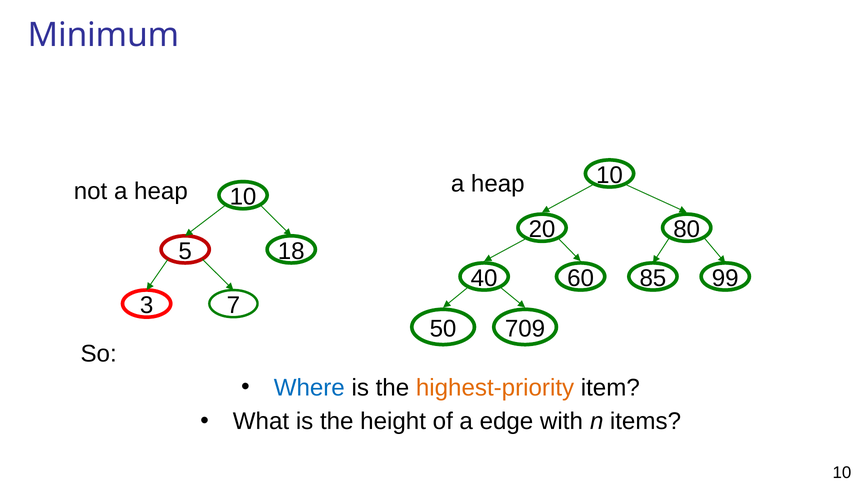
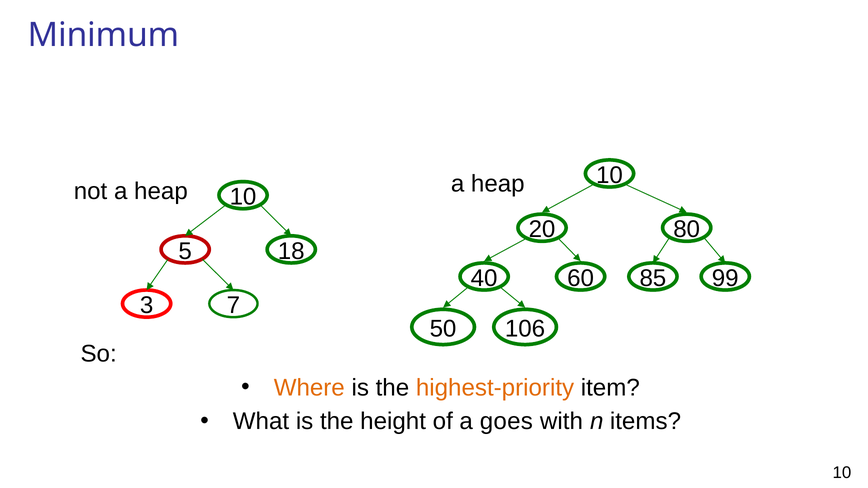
709: 709 -> 106
Where colour: blue -> orange
edge: edge -> goes
